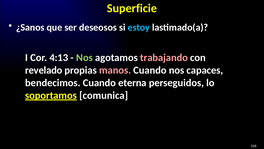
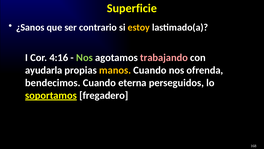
deseosos: deseosos -> contrario
estoy colour: light blue -> yellow
4:13: 4:13 -> 4:16
revelado: revelado -> ayudarla
manos colour: pink -> yellow
capaces: capaces -> ofrenda
comunica: comunica -> fregadero
